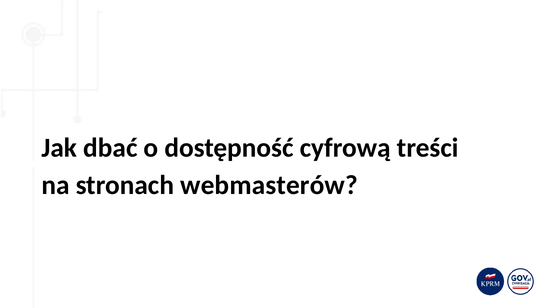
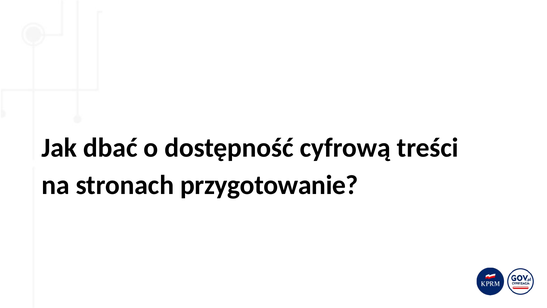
webmasterów: webmasterów -> przygotowanie
